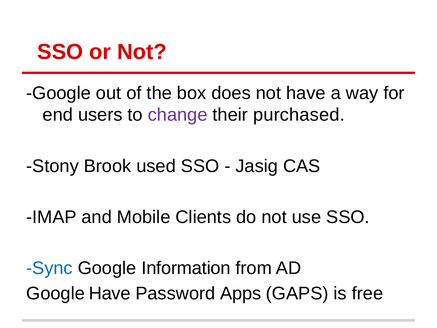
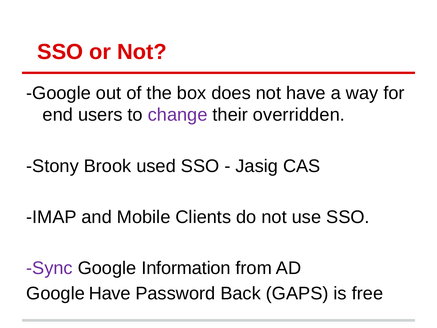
purchased: purchased -> overridden
Sync colour: blue -> purple
Apps: Apps -> Back
